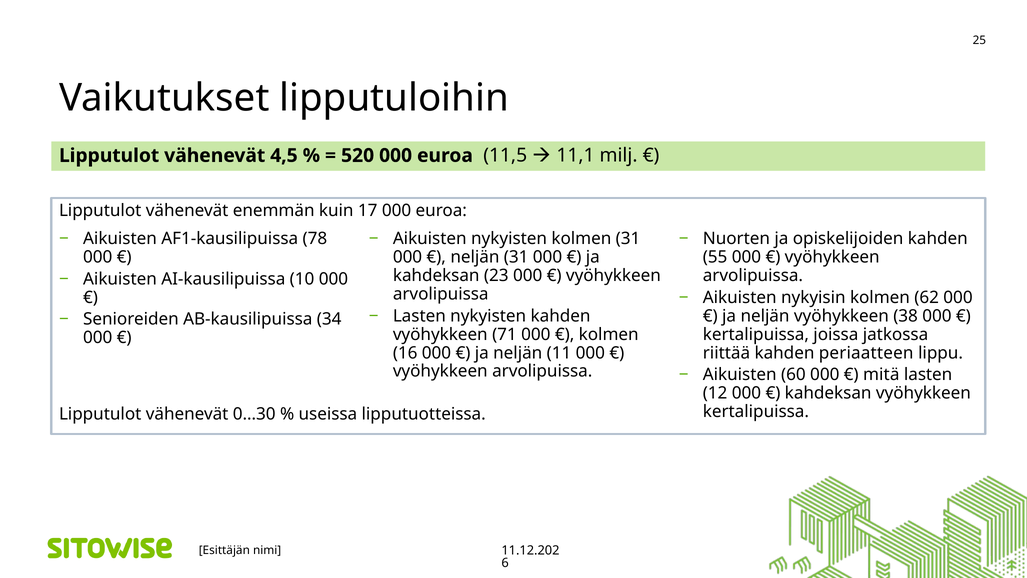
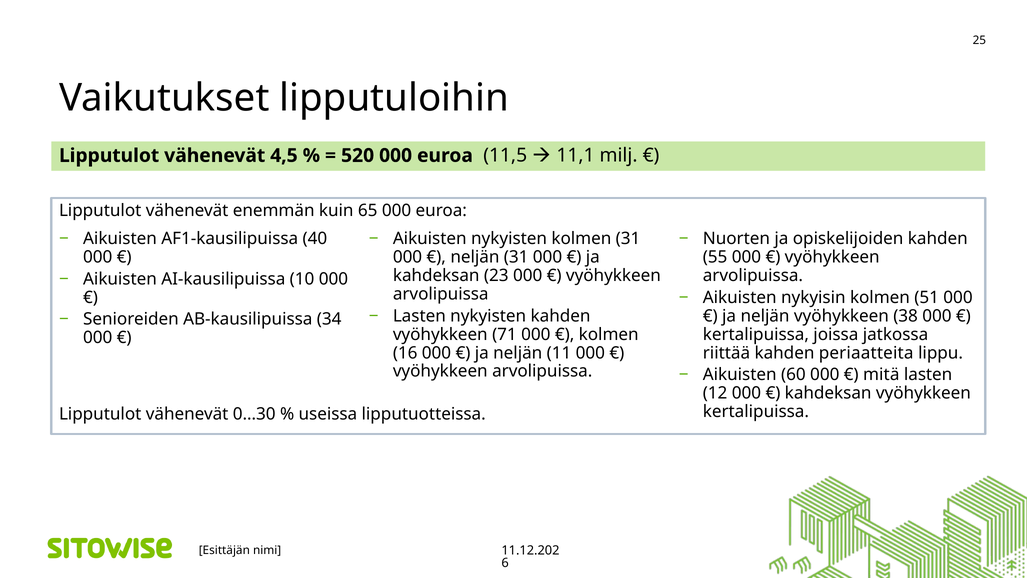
17: 17 -> 65
78: 78 -> 40
62: 62 -> 51
periaatteen: periaatteen -> periaatteita
